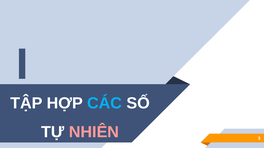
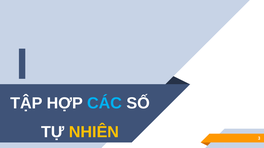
NHIÊN colour: pink -> yellow
